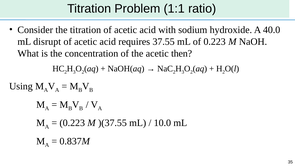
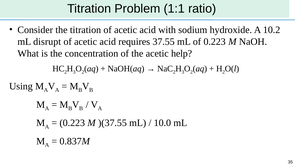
40.0: 40.0 -> 10.2
then: then -> help
